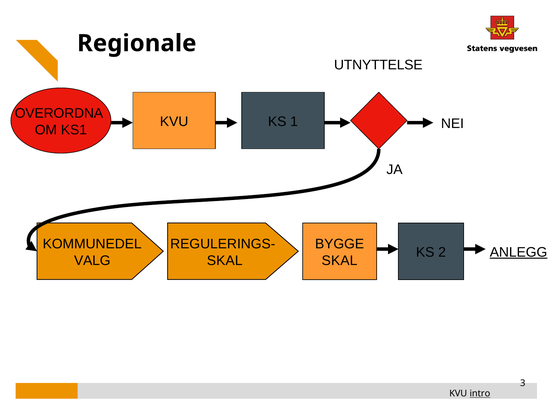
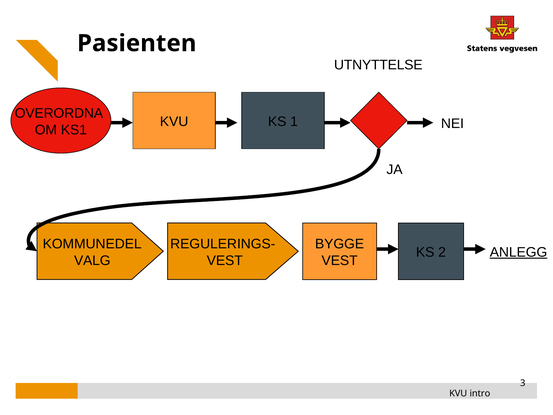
Regionale: Regionale -> Pasienten
SKAL at (225, 260): SKAL -> VEST
SKAL at (340, 260): SKAL -> VEST
intro underline: present -> none
